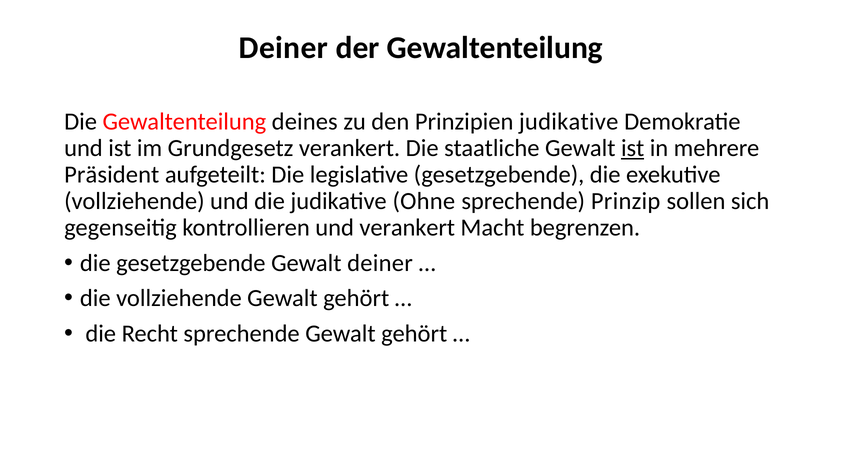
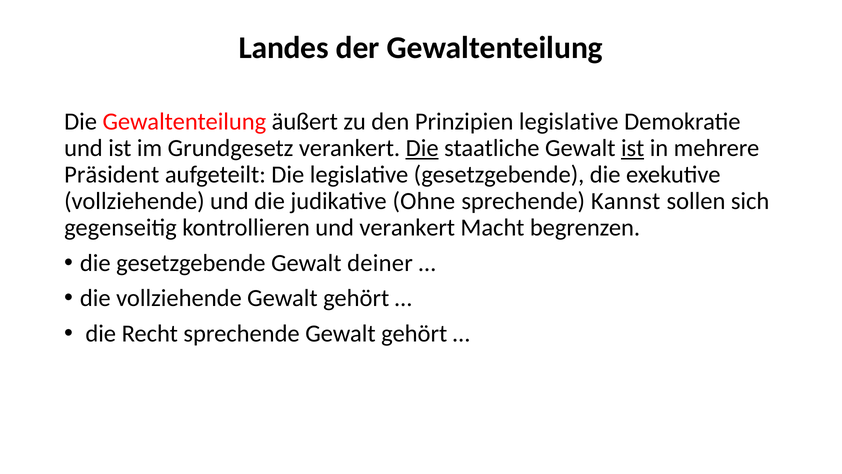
Deiner at (283, 48): Deiner -> Landes
deines: deines -> äußert
Prinzipien judikative: judikative -> legislative
Die at (422, 148) underline: none -> present
Prinzip: Prinzip -> Kannst
